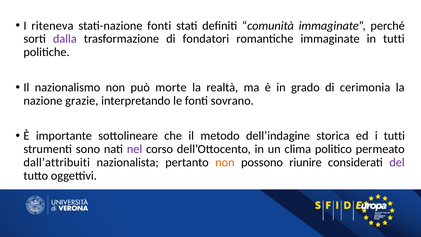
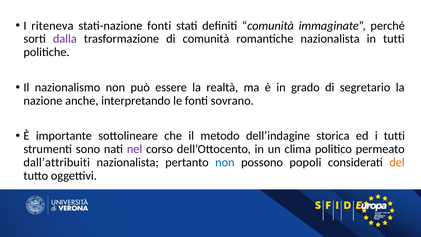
di fondatori: fondatori -> comunità
romantiche immaginate: immaginate -> nazionalista
morte: morte -> essere
cerimonia: cerimonia -> segretario
grazie: grazie -> anche
non at (225, 162) colour: orange -> blue
riunire: riunire -> popoli
del colour: purple -> orange
